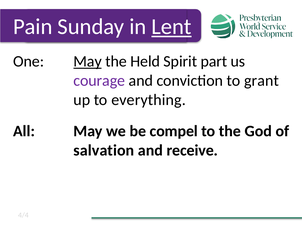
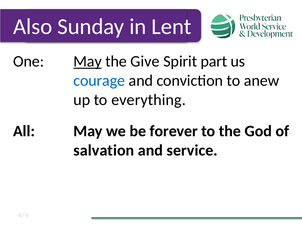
Pain: Pain -> Also
Lent underline: present -> none
Held: Held -> Give
courage colour: purple -> blue
grant: grant -> anew
compel: compel -> forever
receive: receive -> service
